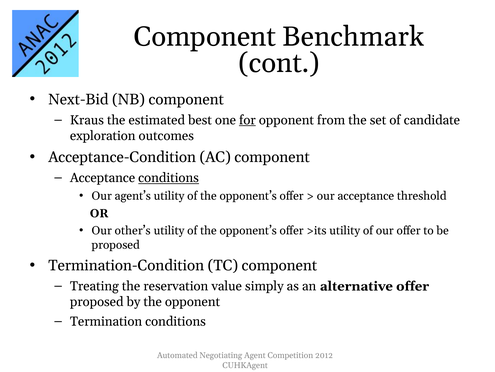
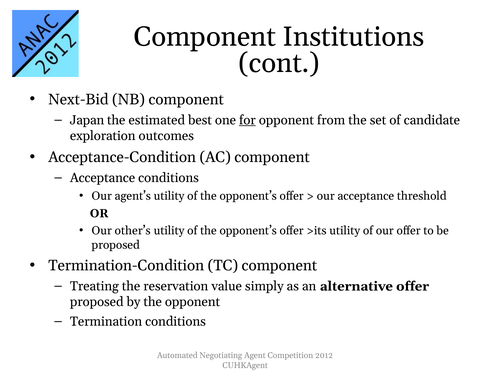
Benchmark: Benchmark -> Institutions
Kraus: Kraus -> Japan
conditions at (169, 178) underline: present -> none
